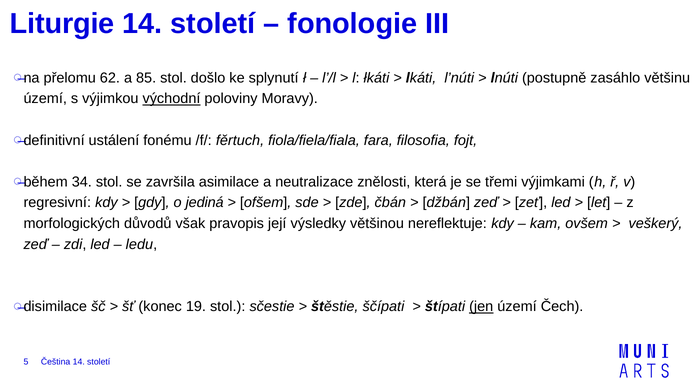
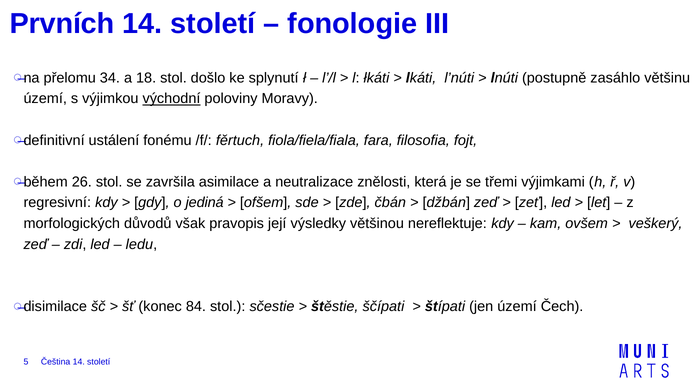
Liturgie: Liturgie -> Prvních
62: 62 -> 34
85: 85 -> 18
34: 34 -> 26
19: 19 -> 84
jen underline: present -> none
